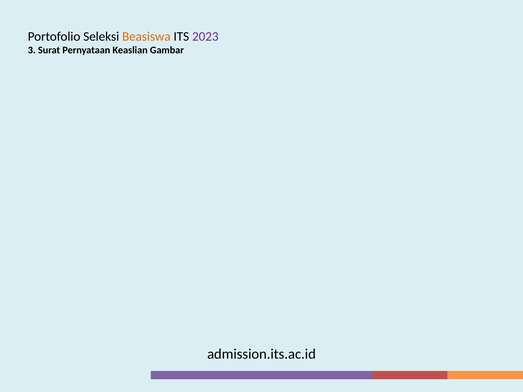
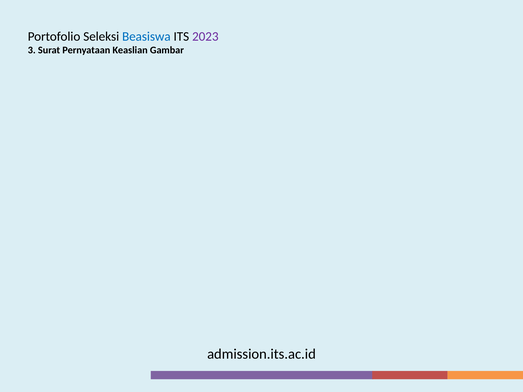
Beasiswa colour: orange -> blue
